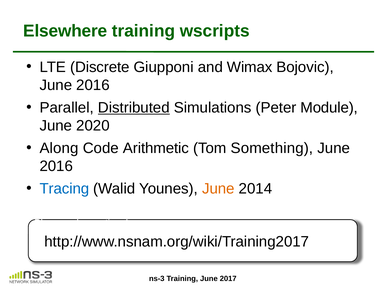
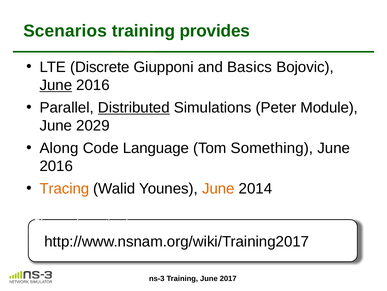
Elsewhere: Elsewhere -> Scenarios
wscripts: wscripts -> provides
Wimax: Wimax -> Basics
June at (56, 85) underline: none -> present
2020: 2020 -> 2029
Arithmetic: Arithmetic -> Language
Tracing colour: blue -> orange
